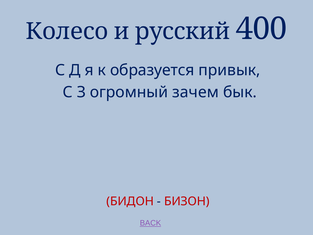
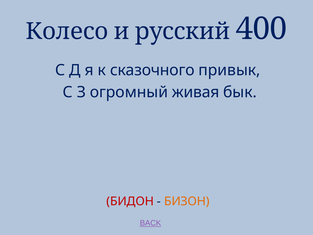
образуется: образуется -> сказочного
зачем: зачем -> живая
БИЗОН colour: red -> orange
